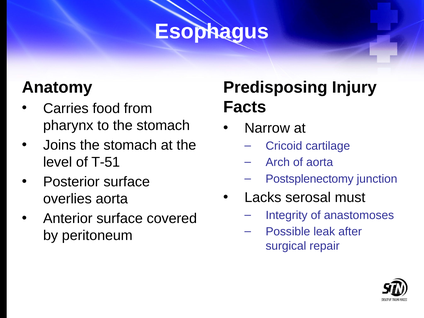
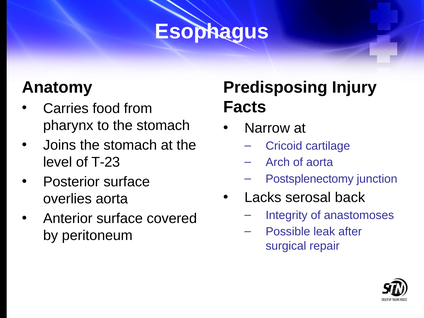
T-51: T-51 -> T-23
must: must -> back
